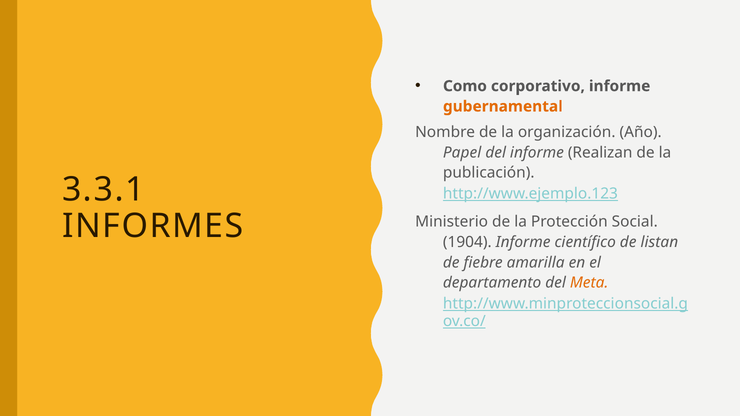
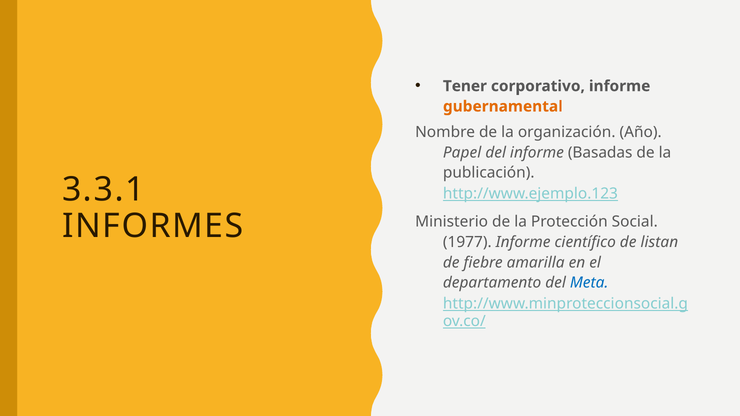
Como: Como -> Tener
Realizan: Realizan -> Basadas
1904: 1904 -> 1977
Meta colour: orange -> blue
